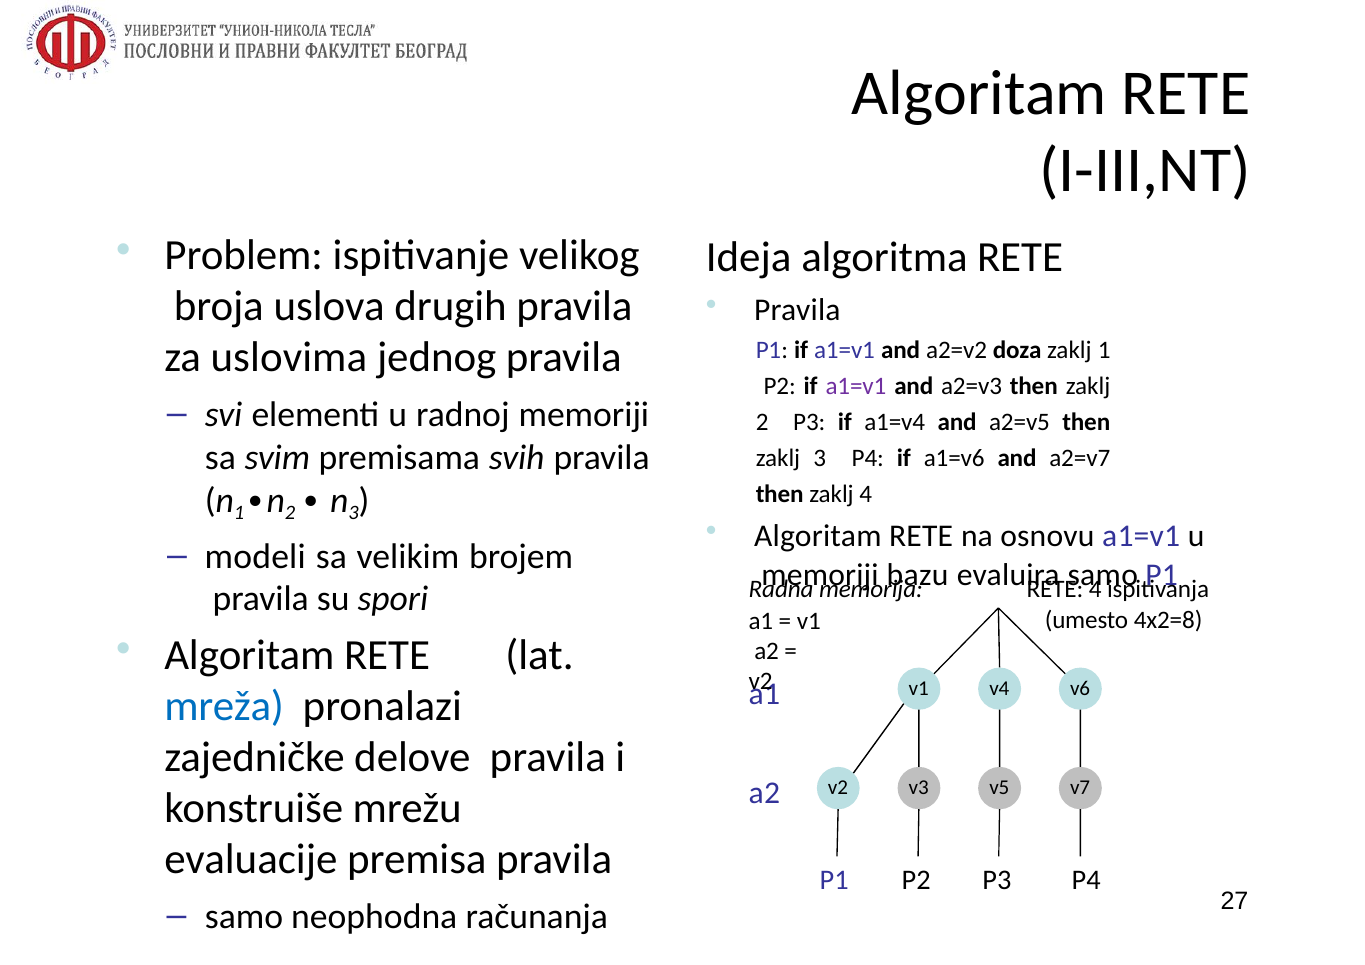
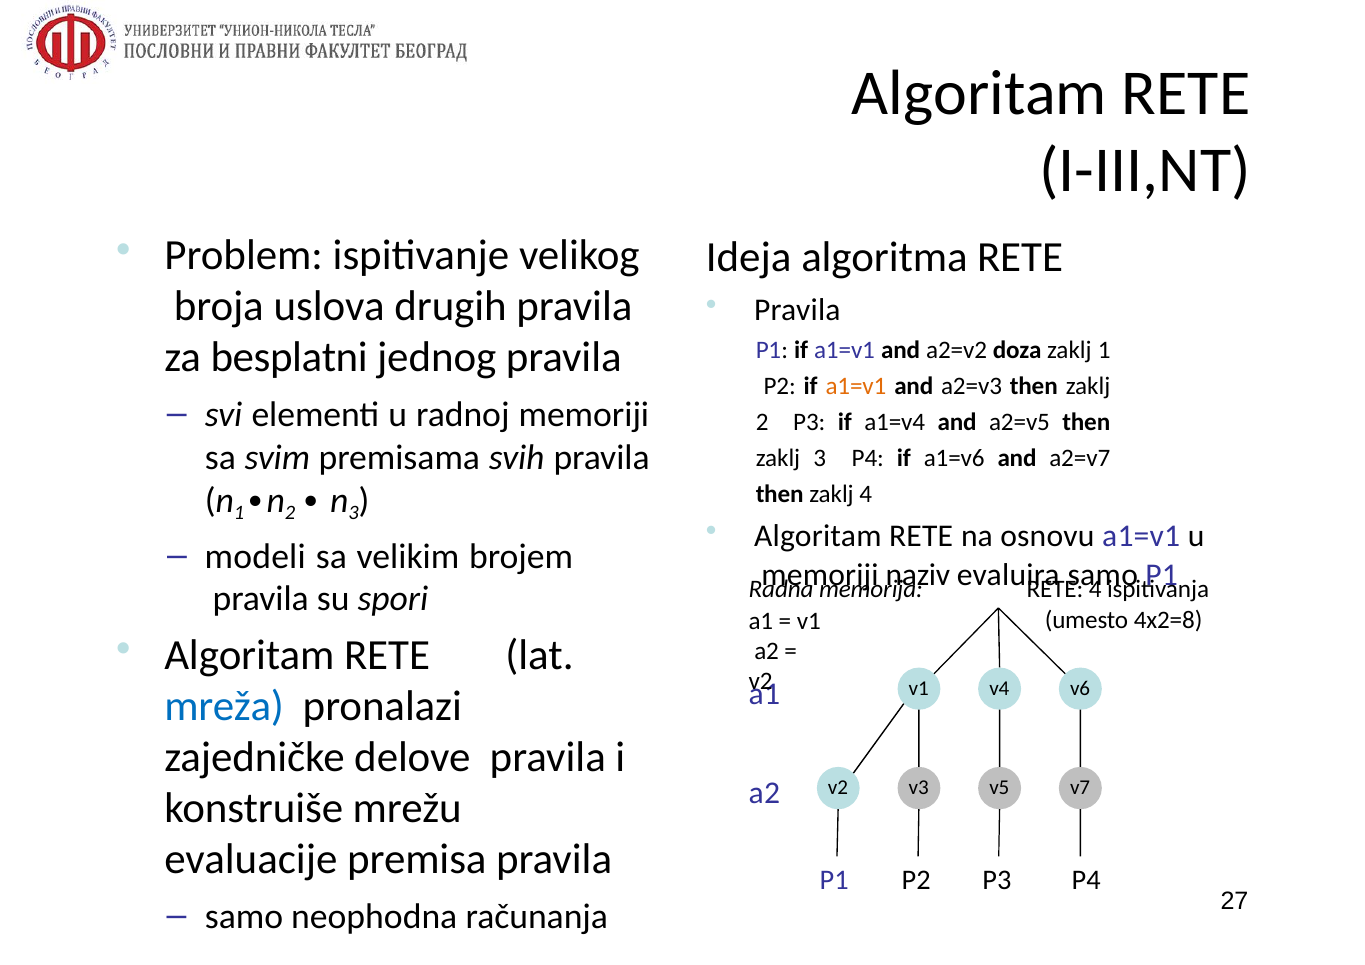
uslovima: uslovima -> besplatni
a1=v1 at (856, 386) colour: purple -> orange
bazu: bazu -> naziv
